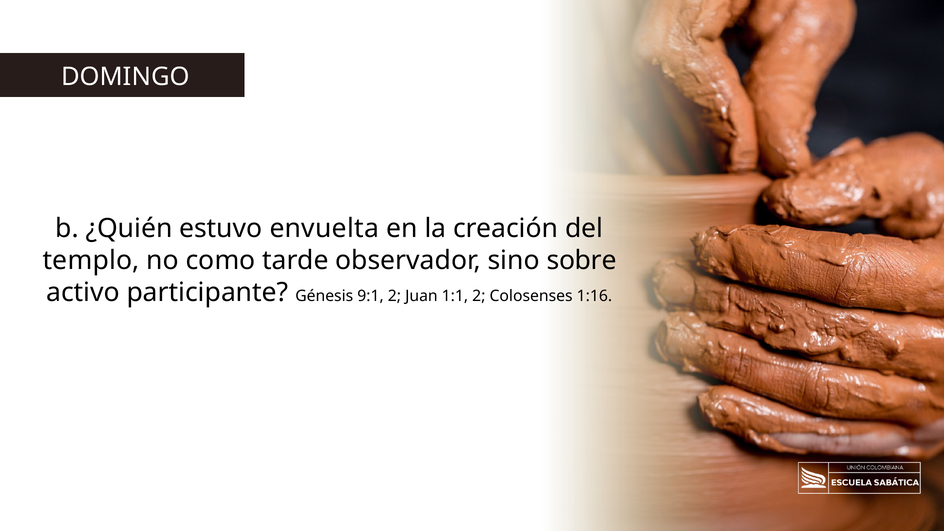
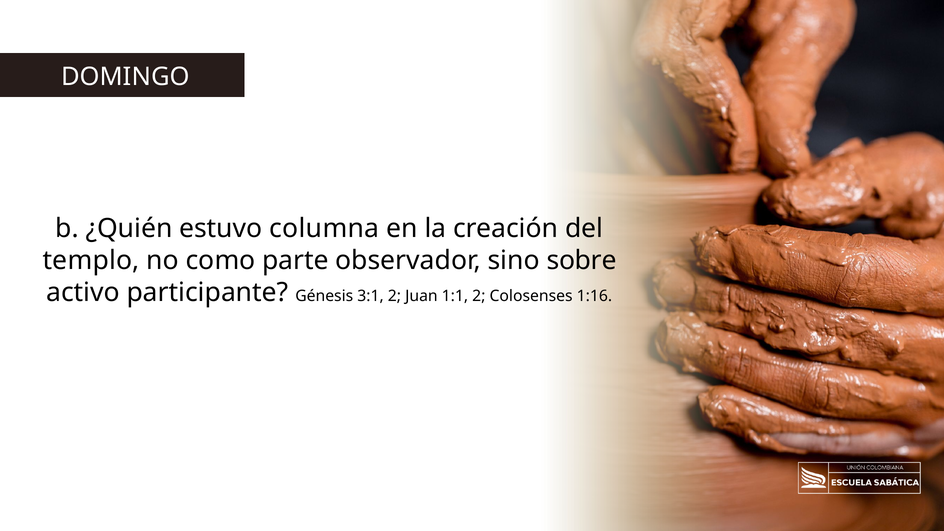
envuelta: envuelta -> columna
tarde: tarde -> parte
9:1: 9:1 -> 3:1
